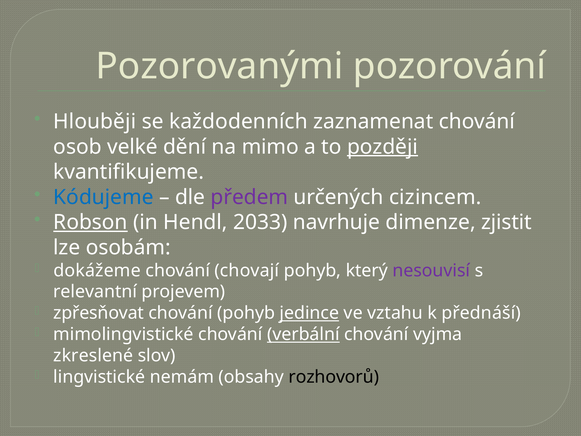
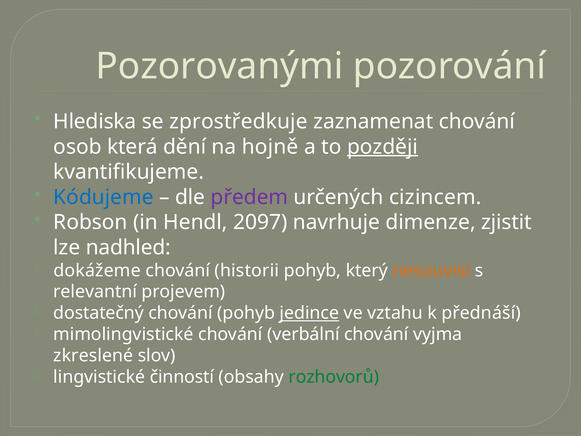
Hlouběji: Hlouběji -> Hlediska
každodenních: každodenních -> zprostředkuje
velké: velké -> která
mimo: mimo -> hojně
Robson underline: present -> none
2033: 2033 -> 2097
osobám: osobám -> nadhled
chovají: chovají -> historii
nesouvisí colour: purple -> orange
zpřesňovat: zpřesňovat -> dostatečný
verbální underline: present -> none
nemám: nemám -> činností
rozhovorů colour: black -> green
